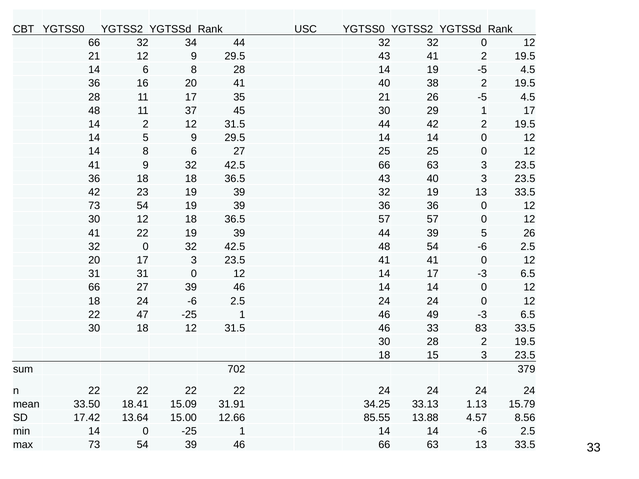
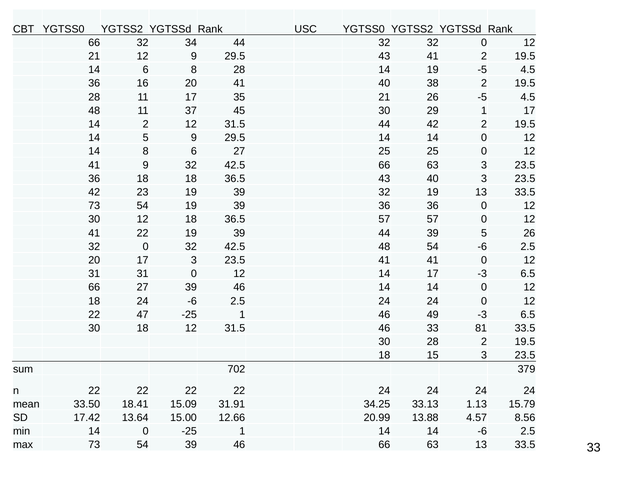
83: 83 -> 81
85.55: 85.55 -> 20.99
